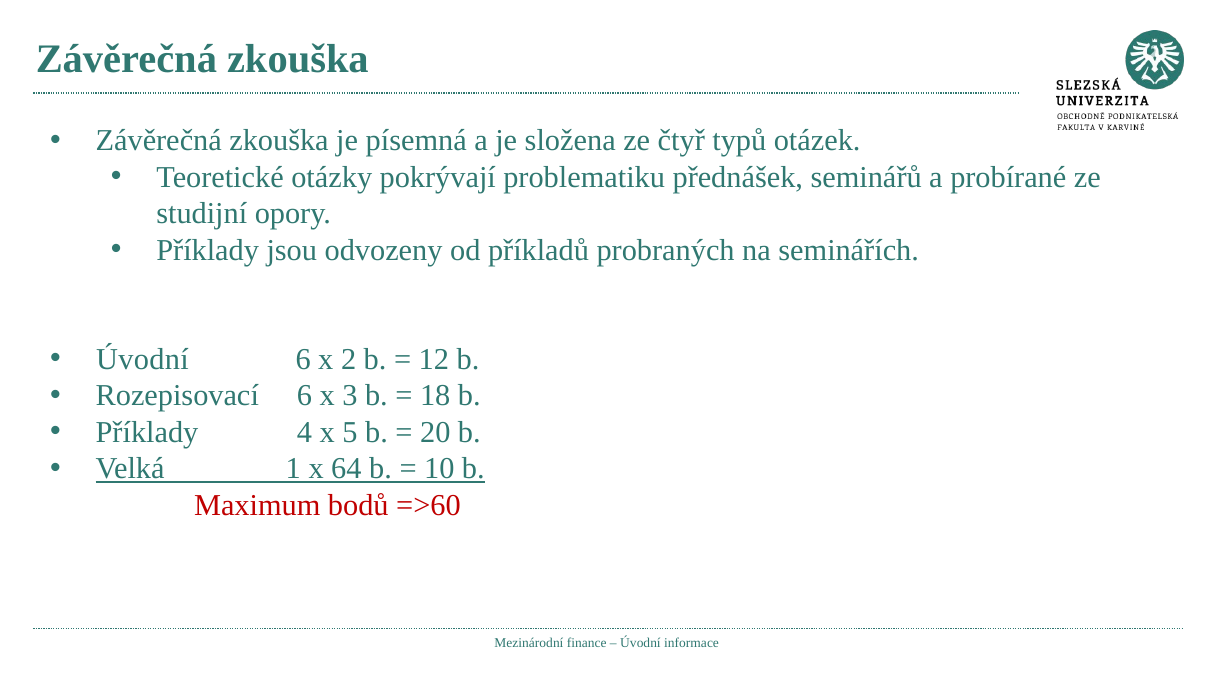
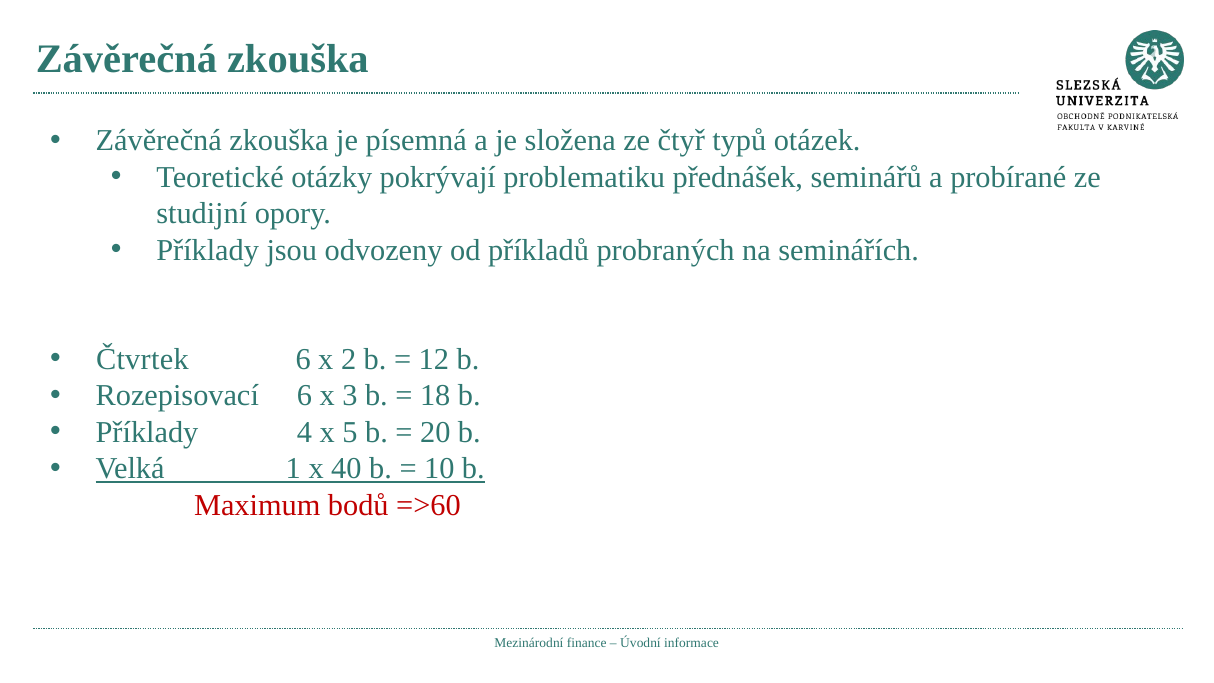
Úvodní at (142, 359): Úvodní -> Čtvrtek
64: 64 -> 40
